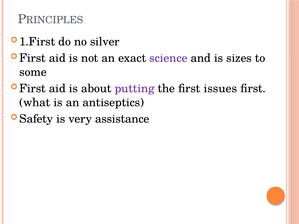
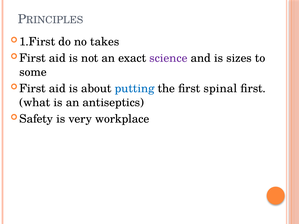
silver: silver -> takes
putting colour: purple -> blue
issues: issues -> spinal
assistance: assistance -> workplace
